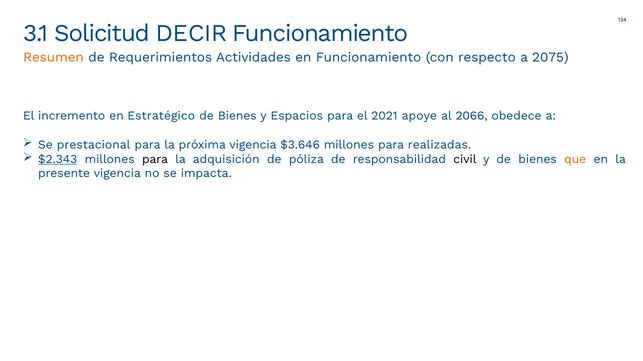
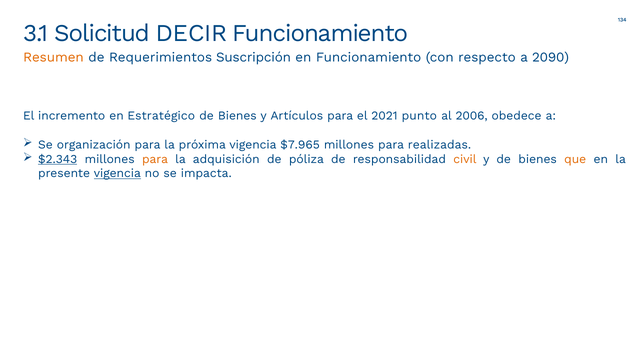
Actividades: Actividades -> Suscripción
2075: 2075 -> 2090
Espacios: Espacios -> Artículos
apoye: apoye -> punto
2066: 2066 -> 2006
prestacional: prestacional -> organización
$3.646: $3.646 -> $7.965
para at (155, 159) colour: black -> orange
civil colour: black -> orange
vigencia at (117, 174) underline: none -> present
